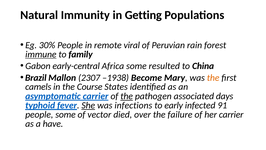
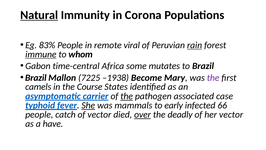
Natural underline: none -> present
Getting: Getting -> Corona
30%: 30% -> 83%
rain underline: none -> present
family: family -> whom
early-central: early-central -> time-central
resulted: resulted -> mutates
to China: China -> Brazil
2307: 2307 -> 7225
the at (213, 77) colour: orange -> purple
days: days -> case
infections: infections -> mammals
91: 91 -> 66
people some: some -> catch
over underline: none -> present
failure: failure -> deadly
her carrier: carrier -> vector
